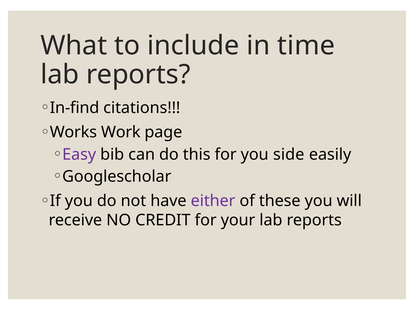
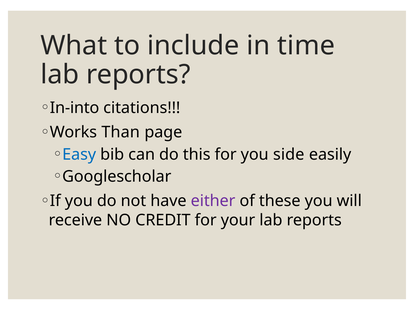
In-find: In-find -> In-into
Work: Work -> Than
Easy colour: purple -> blue
